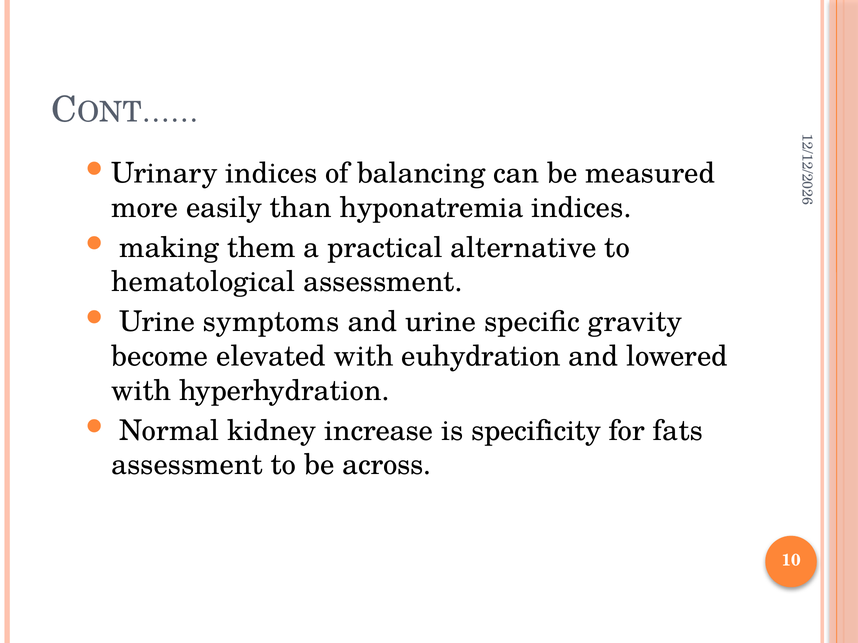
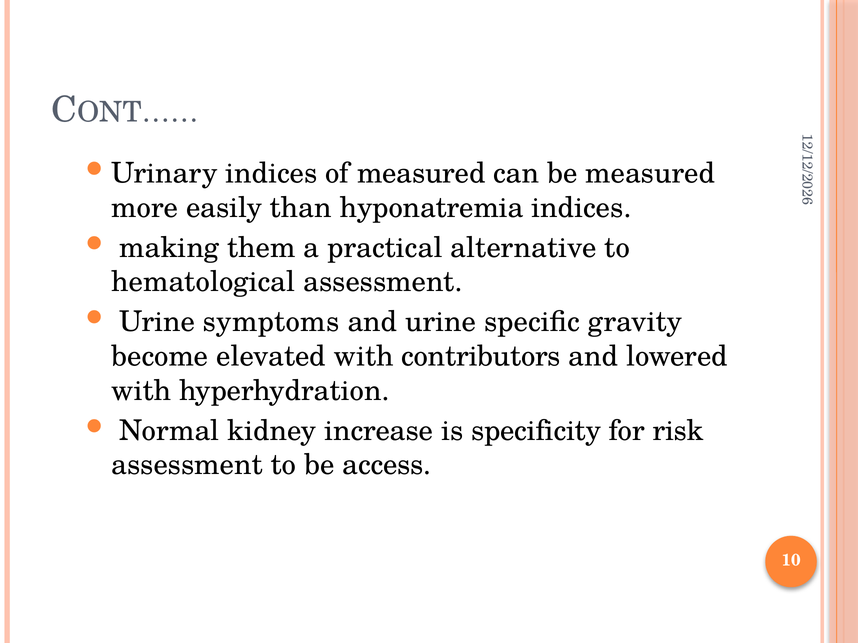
of balancing: balancing -> measured
euhydration: euhydration -> contributors
fats: fats -> risk
across: across -> access
